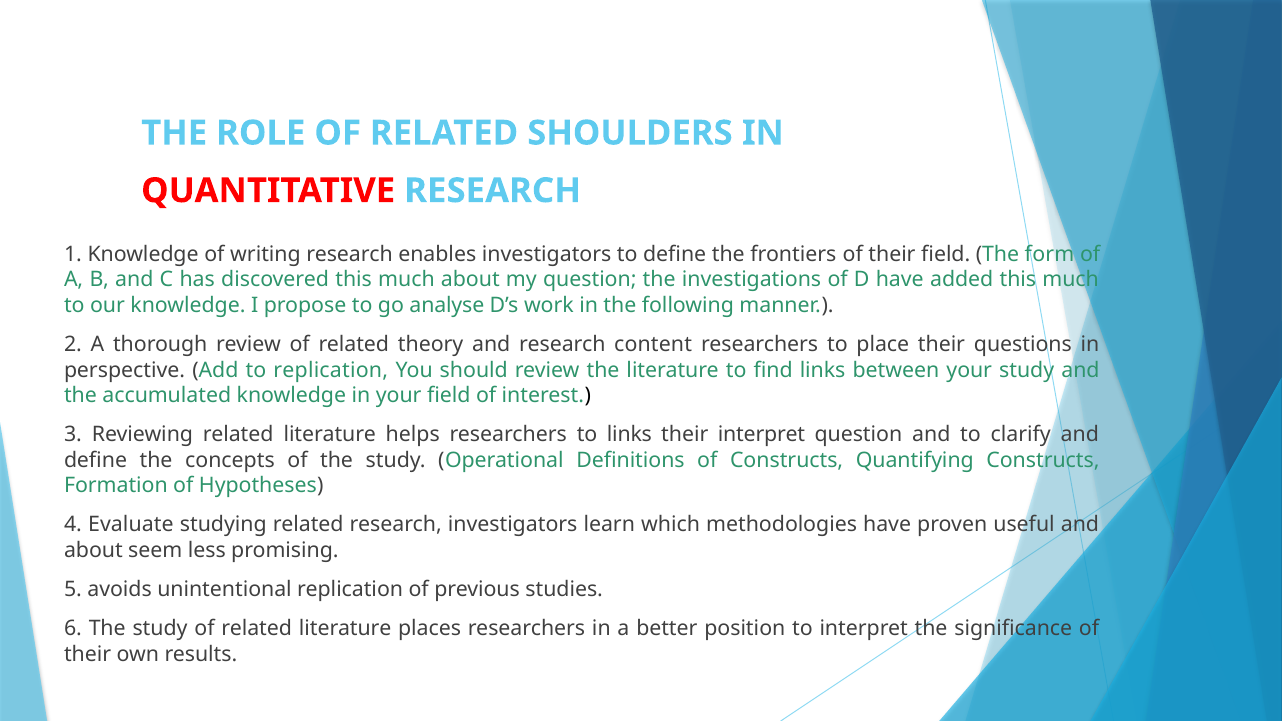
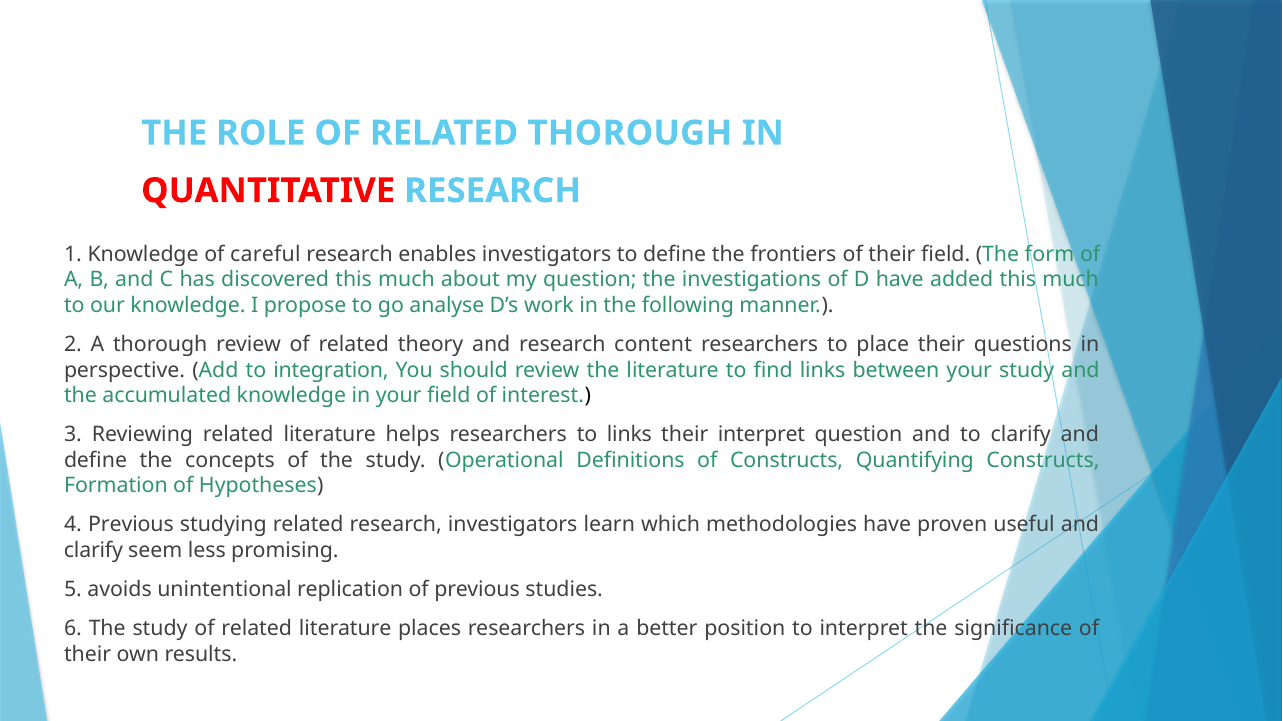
RELATED SHOULDERS: SHOULDERS -> THOROUGH
writing: writing -> careful
to replication: replication -> integration
4 Evaluate: Evaluate -> Previous
about at (93, 551): about -> clarify
